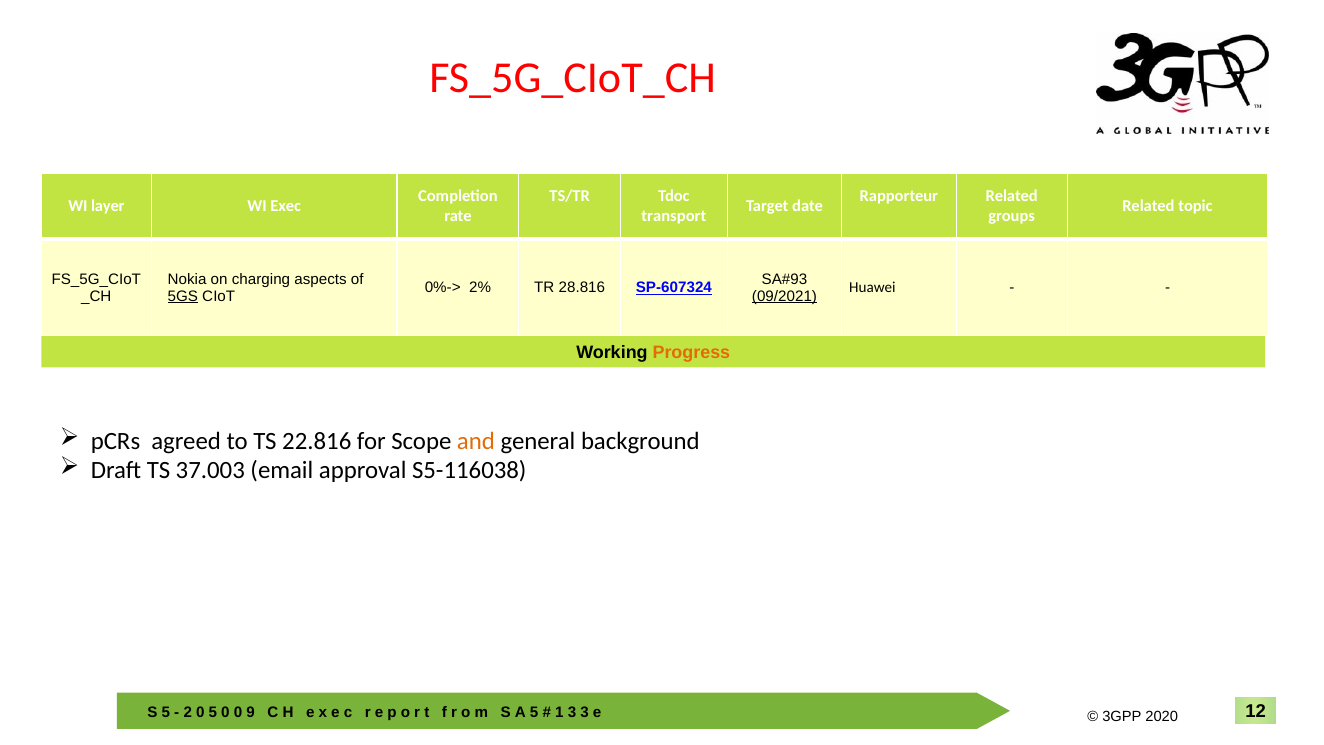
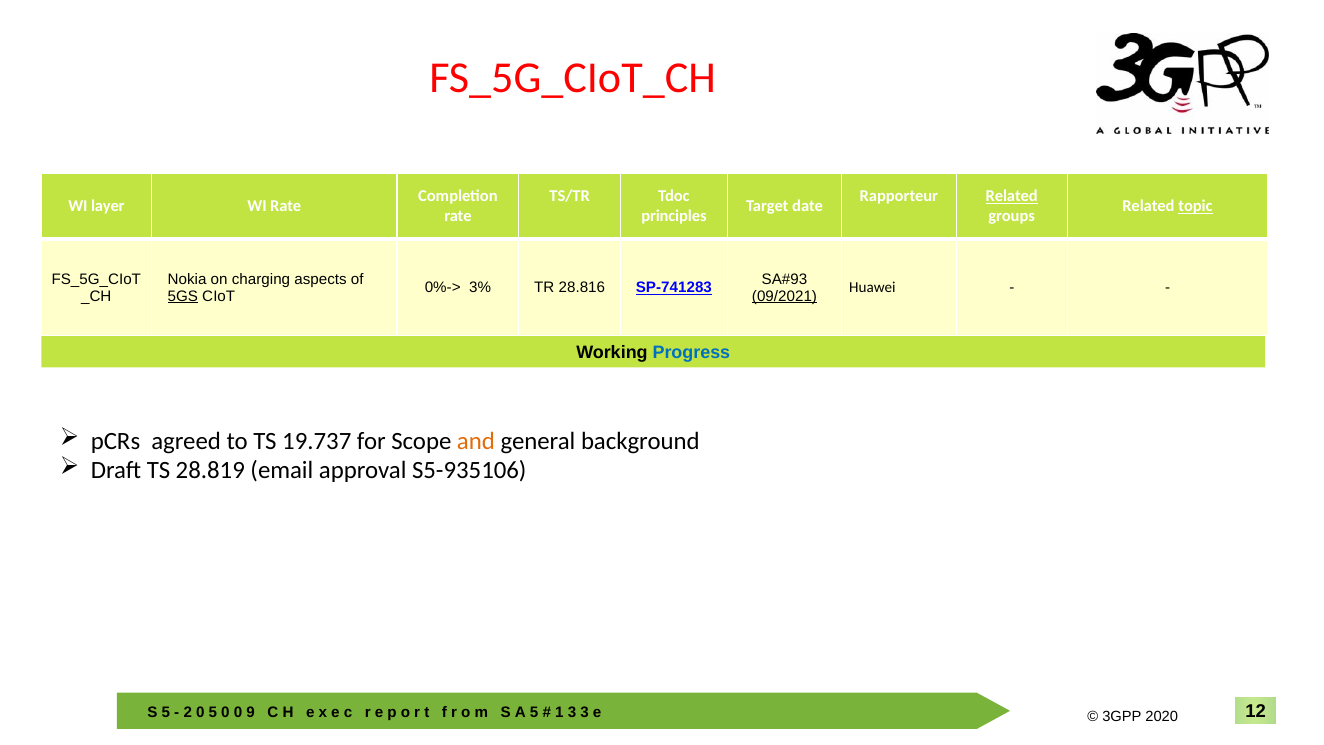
Related at (1012, 196) underline: none -> present
WI Exec: Exec -> Rate
topic underline: none -> present
transport: transport -> principles
2%: 2% -> 3%
SP-607324: SP-607324 -> SP-741283
Progress colour: orange -> blue
22.816: 22.816 -> 19.737
37.003: 37.003 -> 28.819
S5-116038: S5-116038 -> S5-935106
